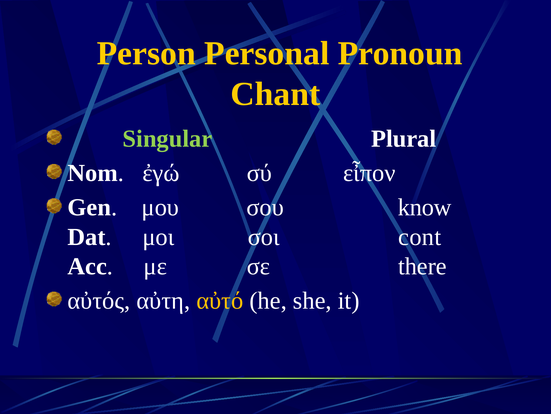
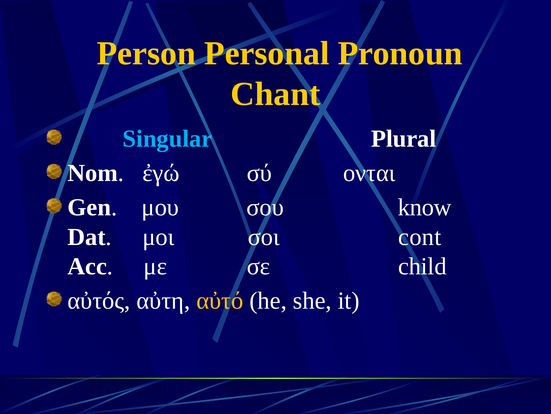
Singular colour: light green -> light blue
εἶπον: εἶπον -> ονται
there: there -> child
